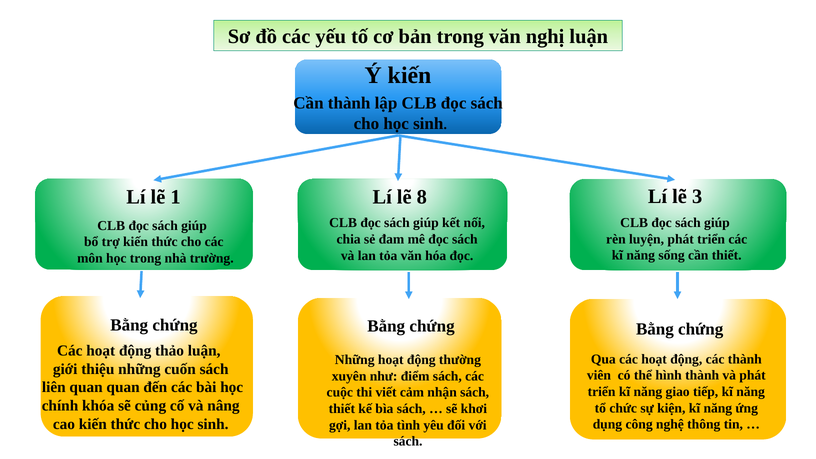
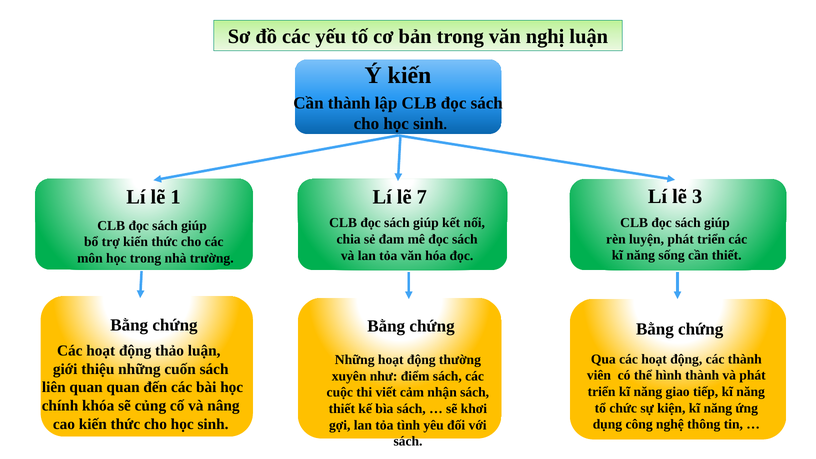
8: 8 -> 7
